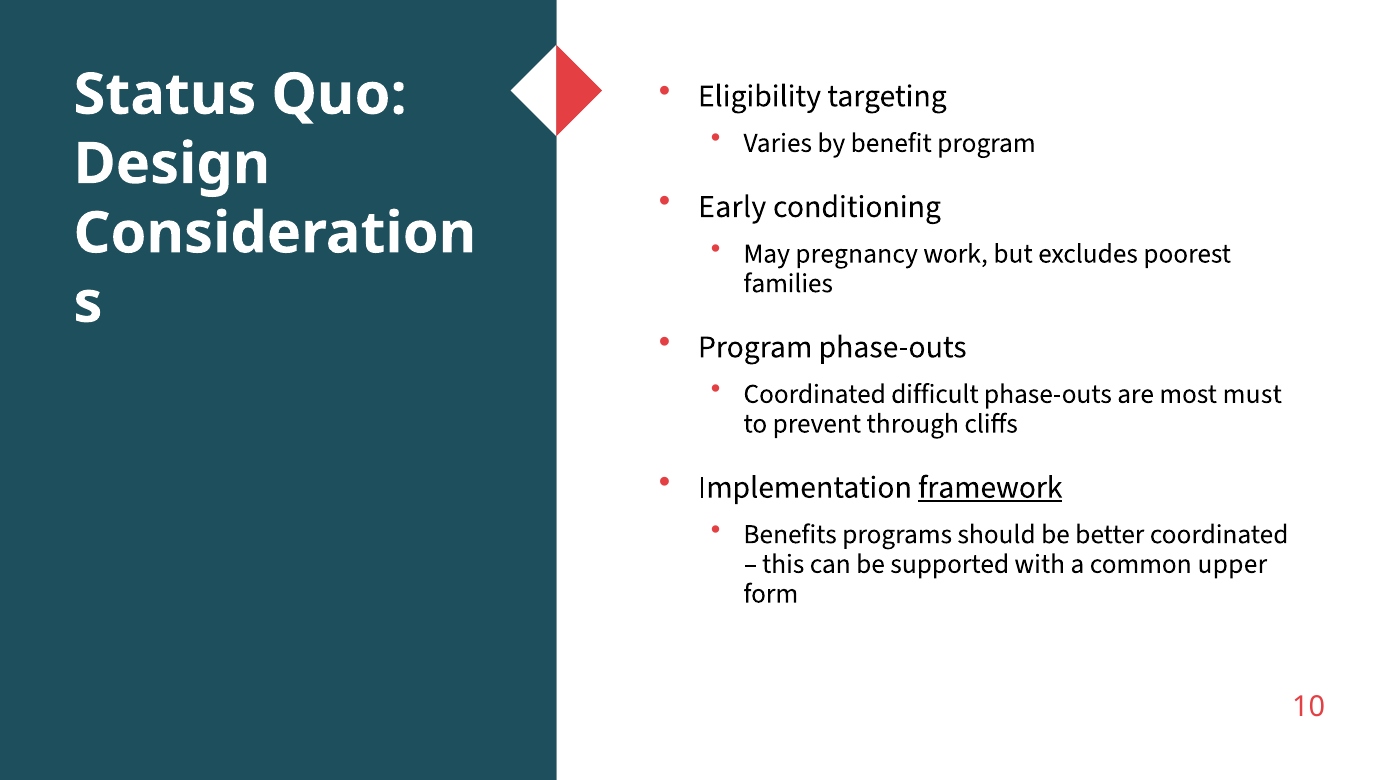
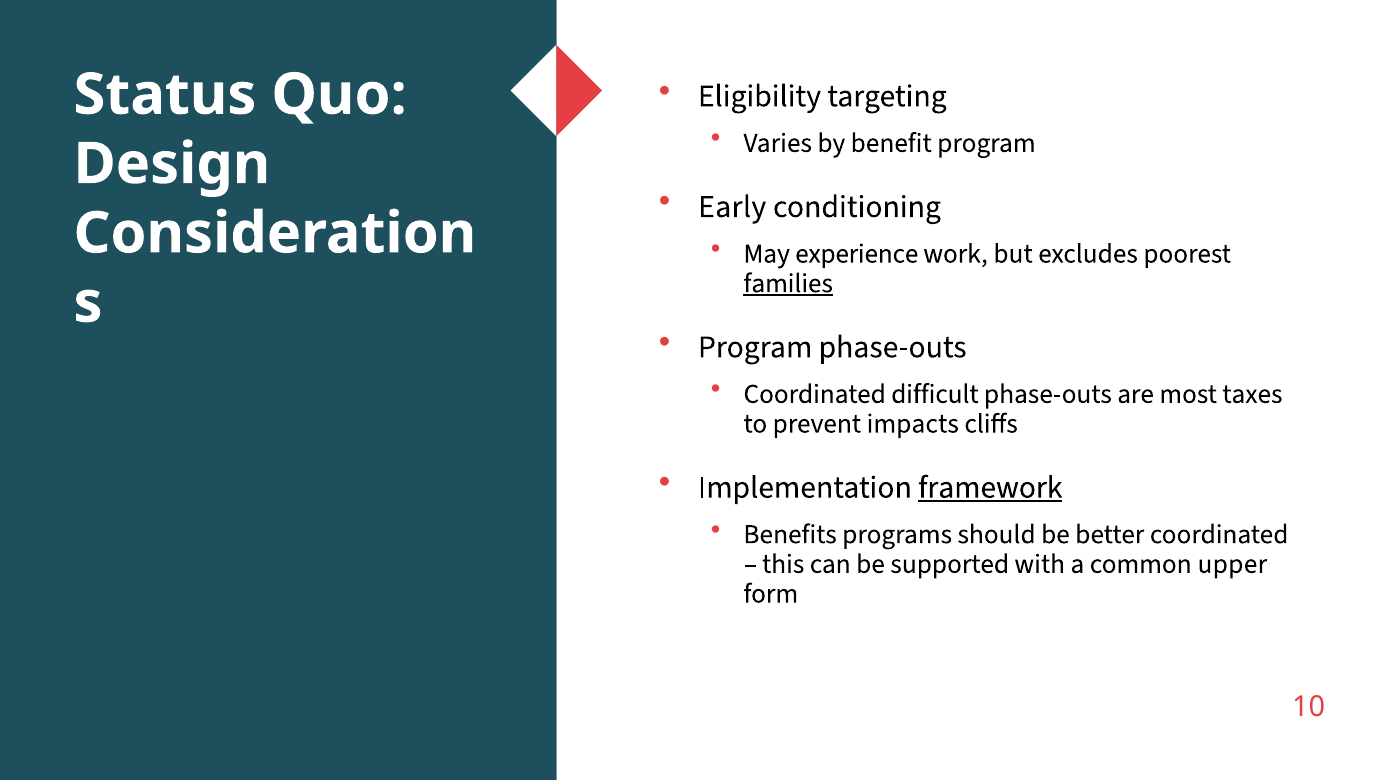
pregnancy: pregnancy -> experience
families underline: none -> present
must: must -> taxes
through: through -> impacts
